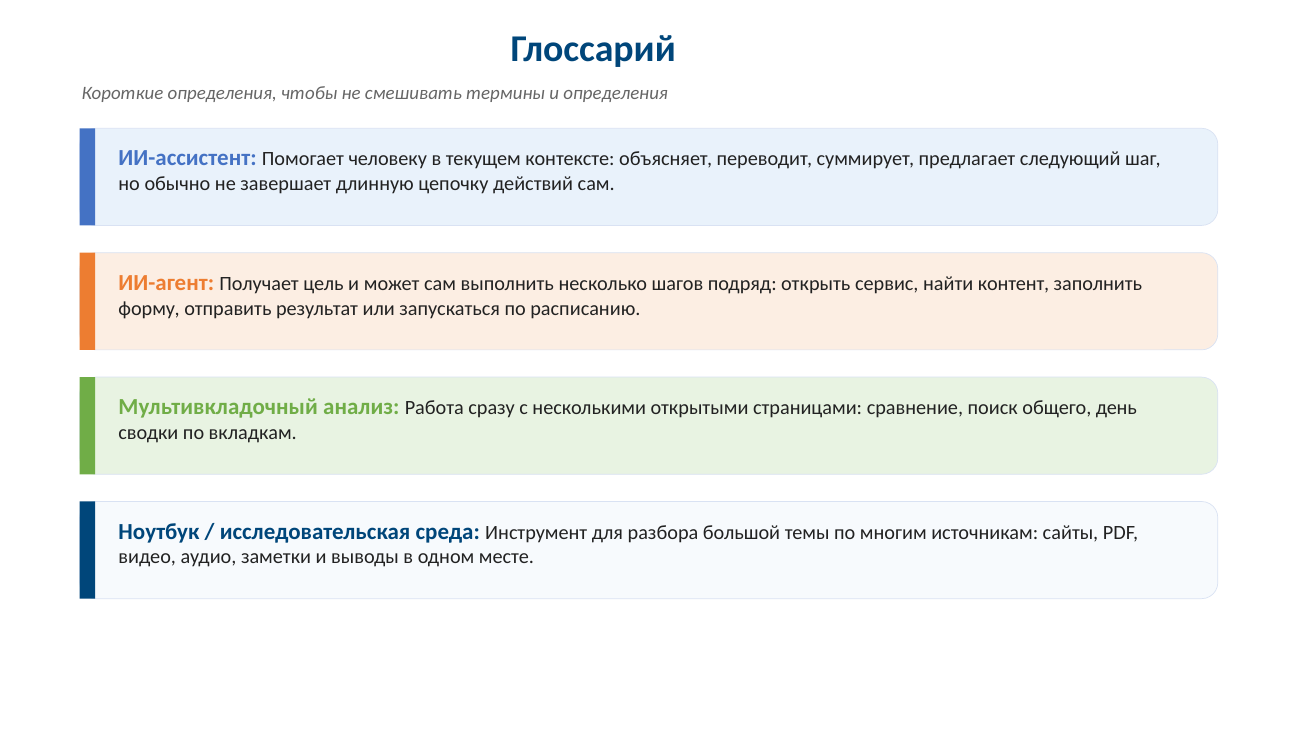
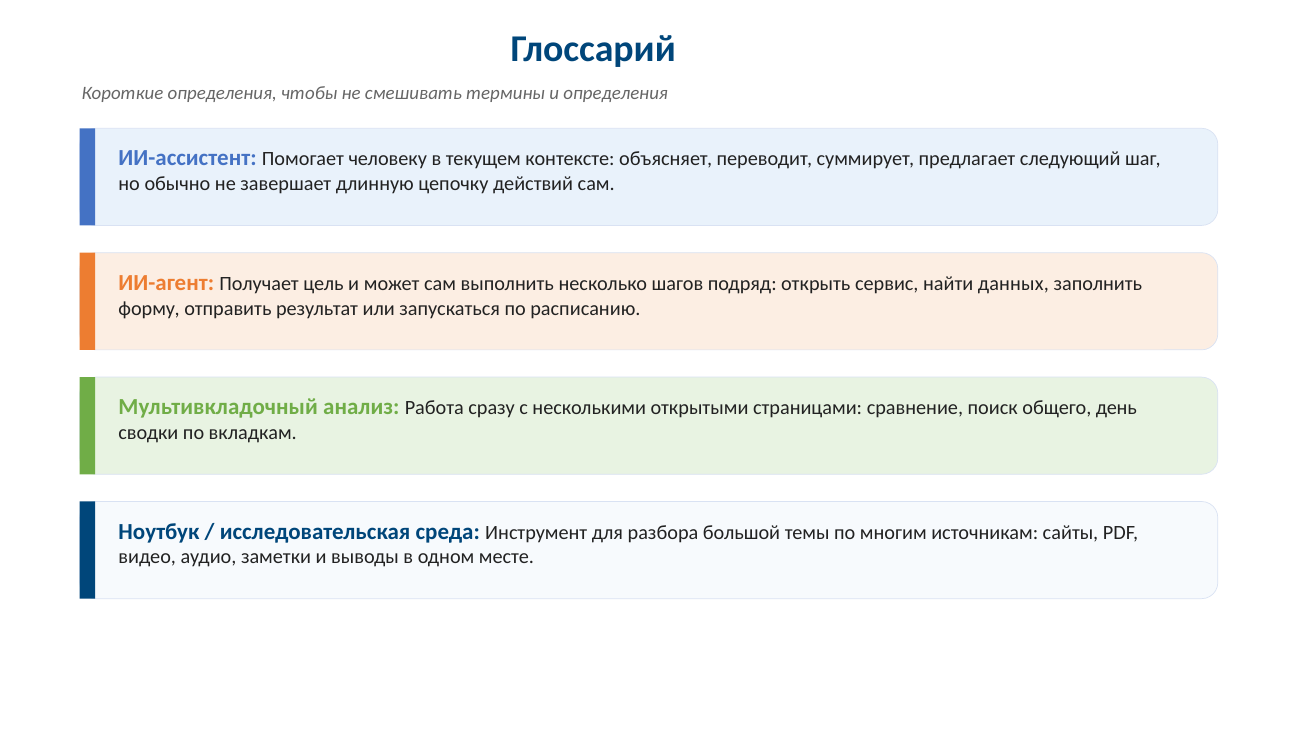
контент: контент -> данных
